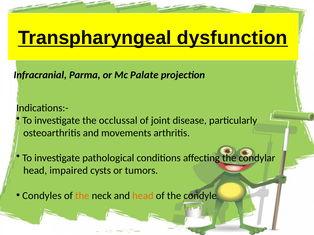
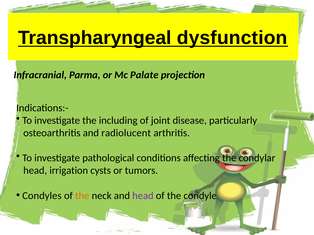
occlussal: occlussal -> including
movements: movements -> radiolucent
impaired: impaired -> irrigation
head at (143, 196) colour: orange -> purple
